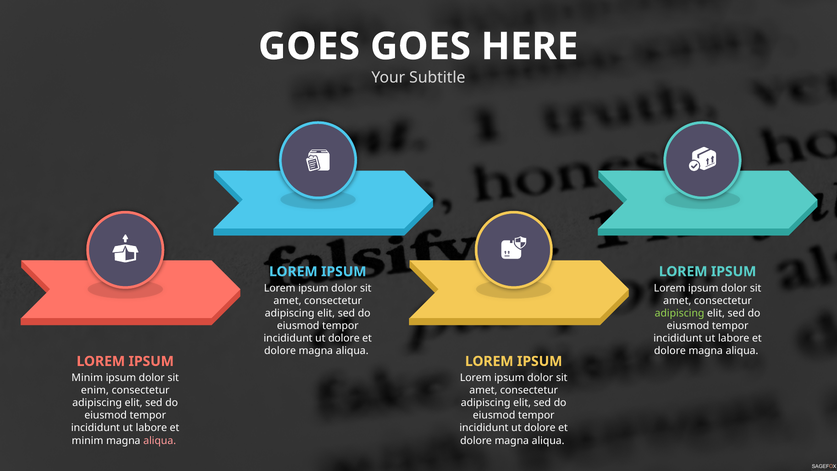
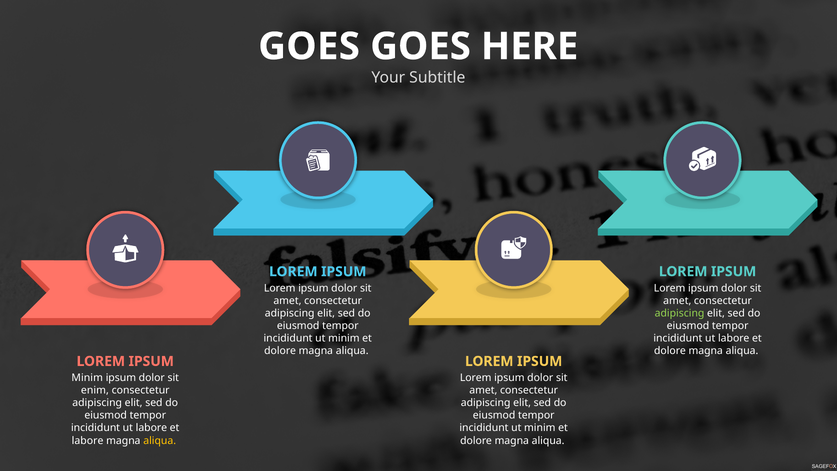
dolore at (344, 338): dolore -> minim
dolore at (540, 428): dolore -> minim
minim at (88, 440): minim -> labore
aliqua at (160, 440) colour: pink -> yellow
